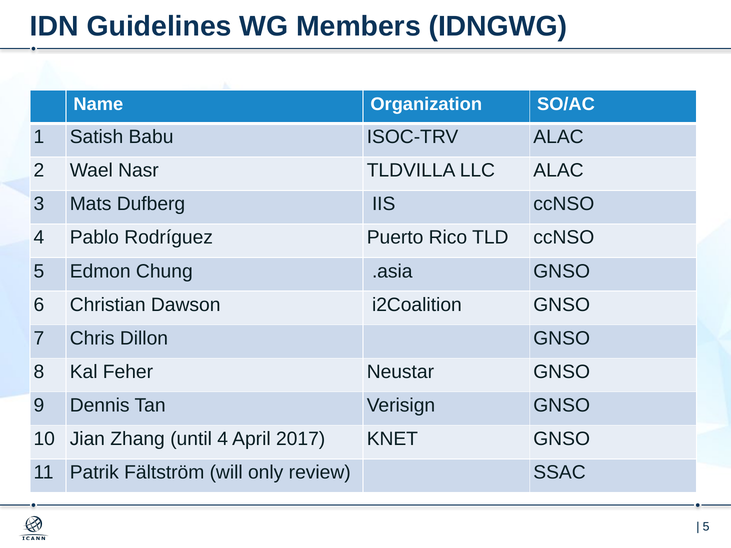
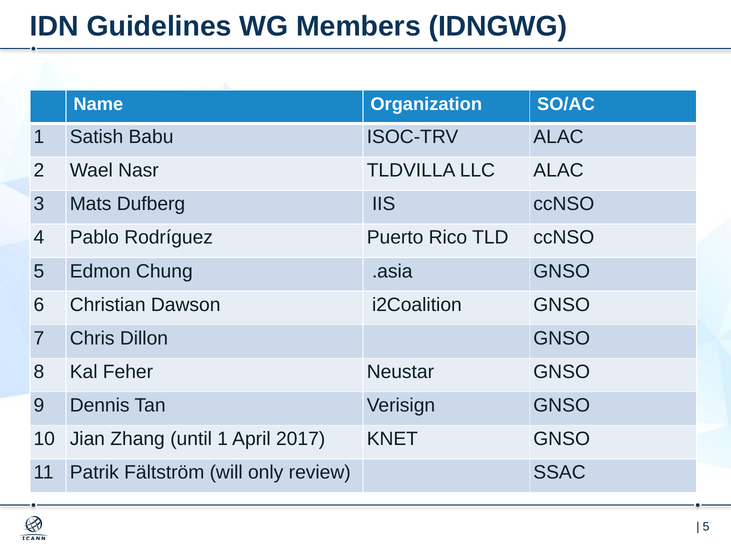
until 4: 4 -> 1
